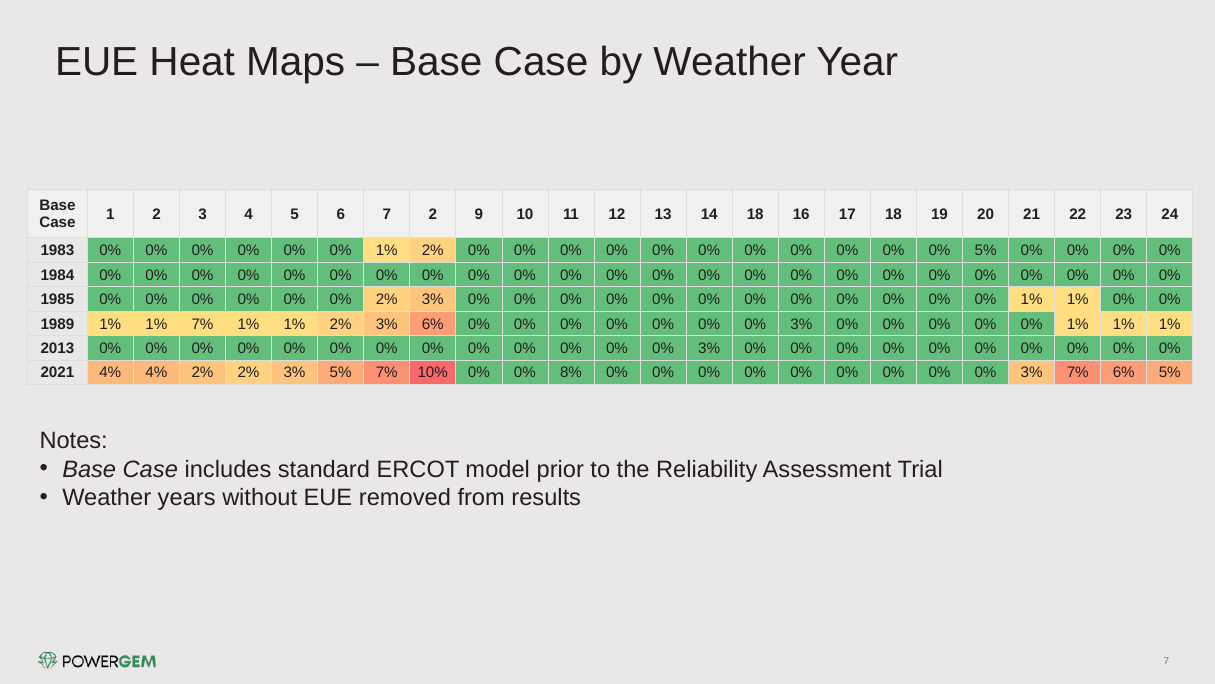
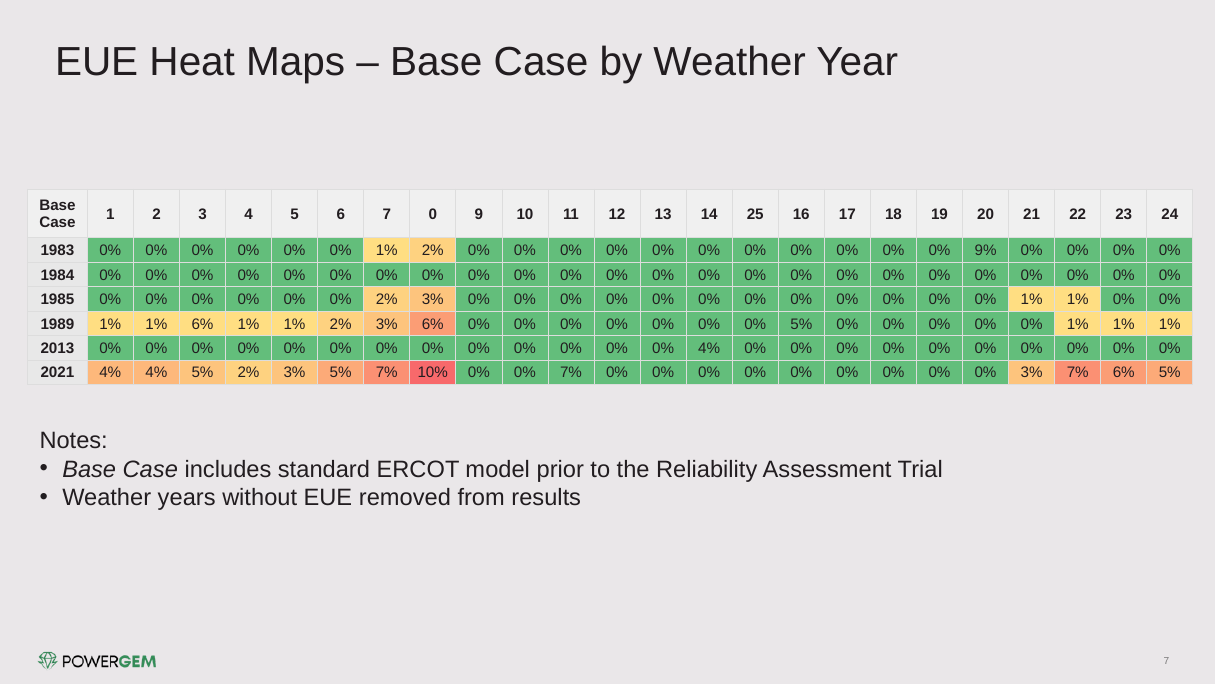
7 2: 2 -> 0
14 18: 18 -> 25
0% 5%: 5% -> 9%
1% 7%: 7% -> 6%
3% at (801, 324): 3% -> 5%
3% at (709, 348): 3% -> 4%
4% 2%: 2% -> 5%
0% 8%: 8% -> 7%
